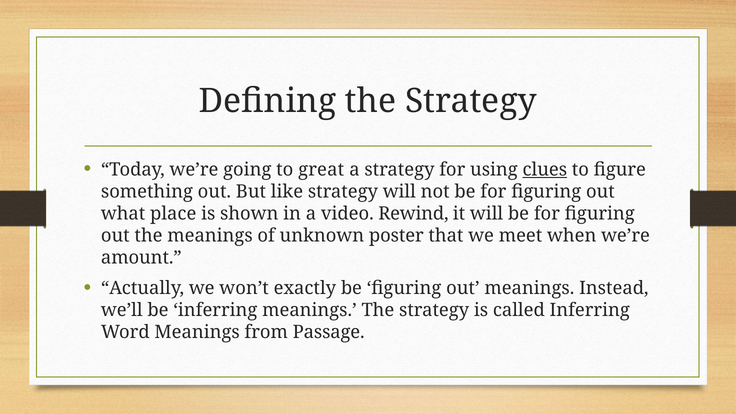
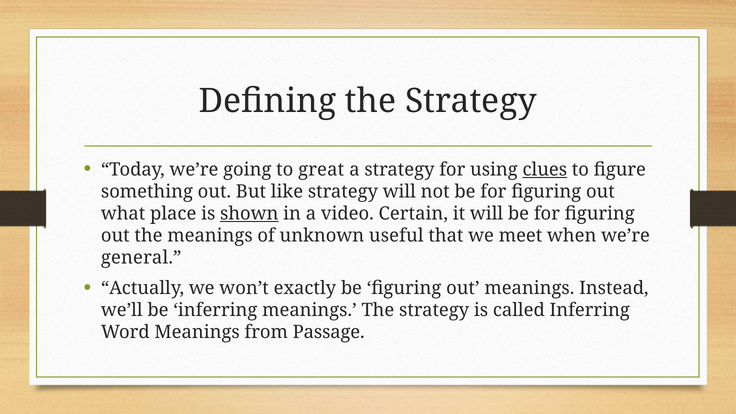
shown underline: none -> present
Rewind: Rewind -> Certain
poster: poster -> useful
amount: amount -> general
